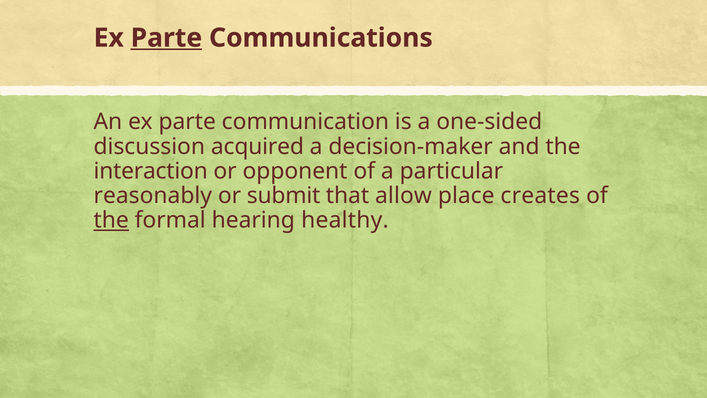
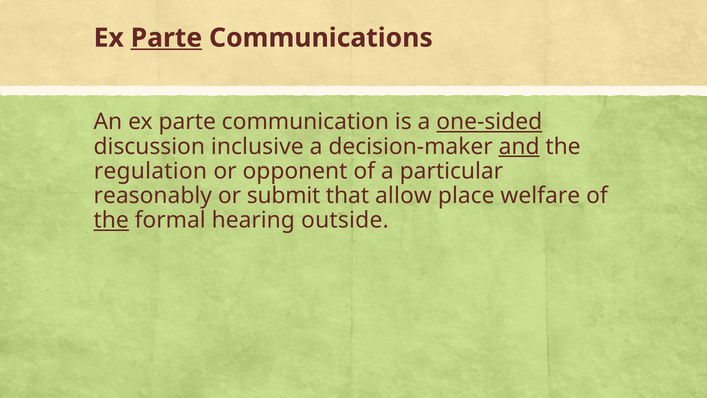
one-sided underline: none -> present
acquired: acquired -> inclusive
and underline: none -> present
interaction: interaction -> regulation
creates: creates -> welfare
healthy: healthy -> outside
